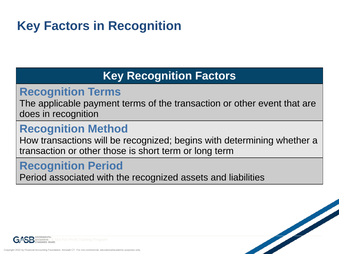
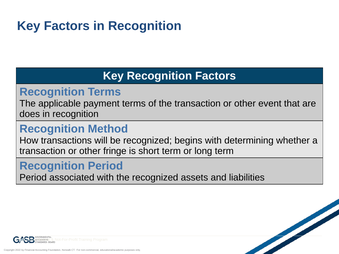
those: those -> fringe
